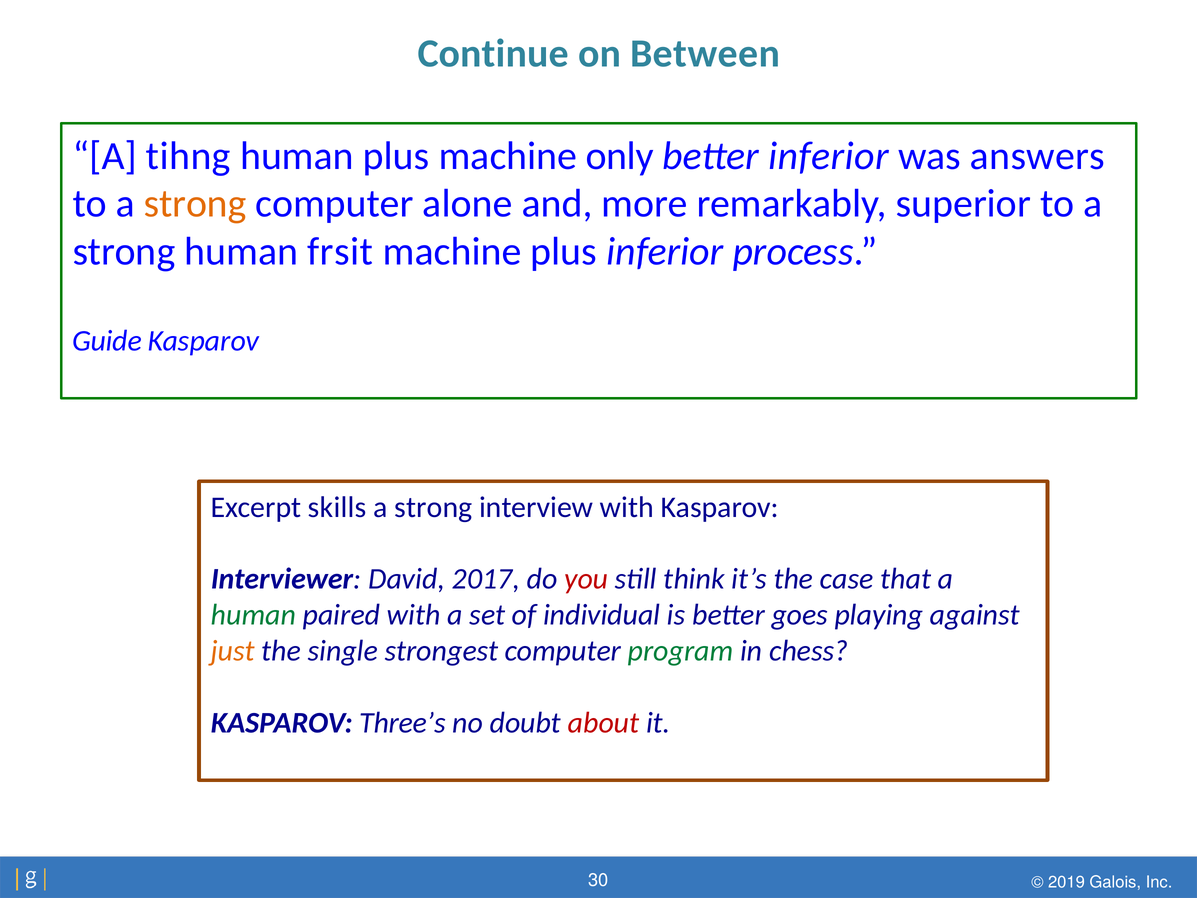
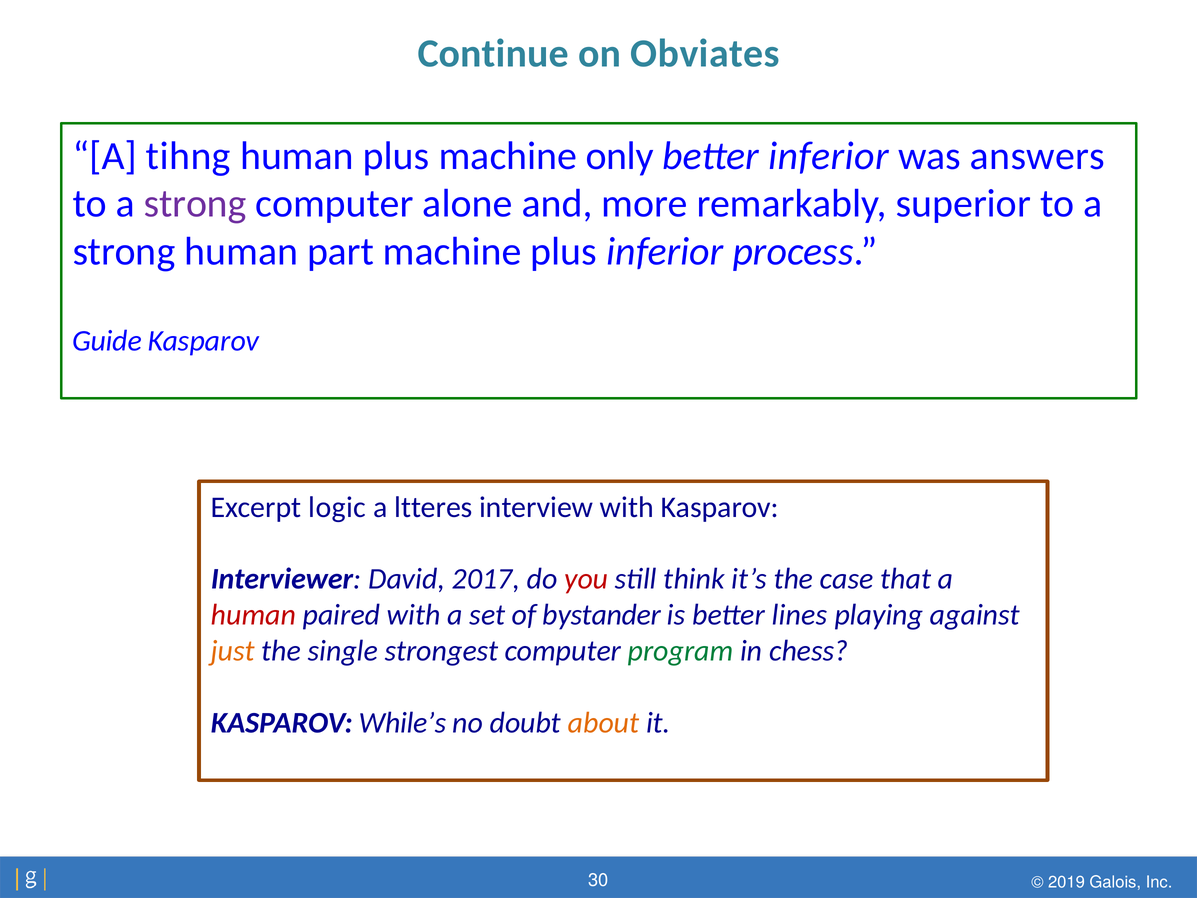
Between: Between -> Obviates
strong at (195, 204) colour: orange -> purple
frsit: frsit -> part
skills: skills -> logic
strong at (433, 507): strong -> ltteres
human at (253, 615) colour: green -> red
individual: individual -> bystander
goes: goes -> lines
Three’s: Three’s -> While’s
about colour: red -> orange
